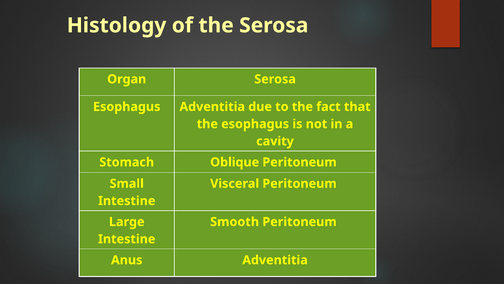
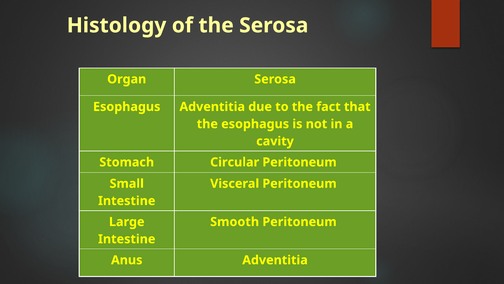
Oblique: Oblique -> Circular
